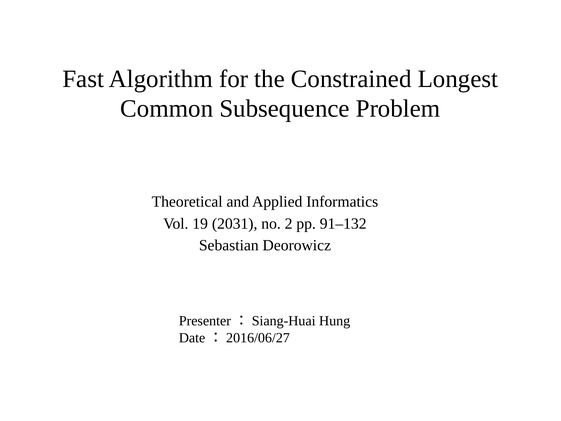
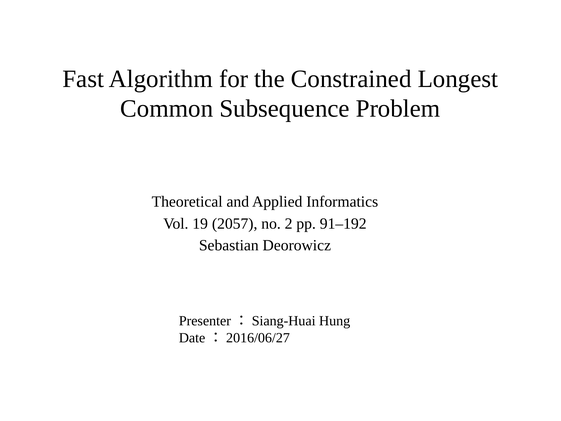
2031: 2031 -> 2057
91–132: 91–132 -> 91–192
